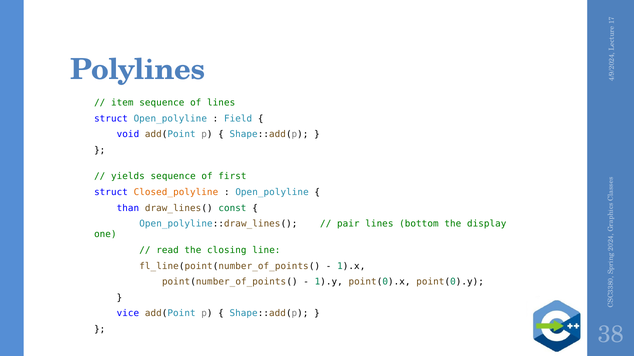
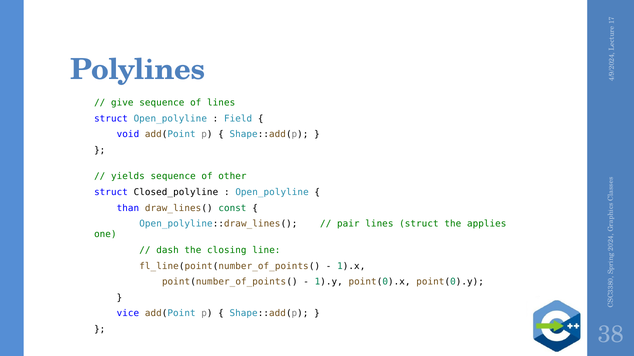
item: item -> give
first: first -> other
Closed_polyline colour: orange -> black
bottom at (419, 224): bottom -> struct
display: display -> applies
read: read -> dash
